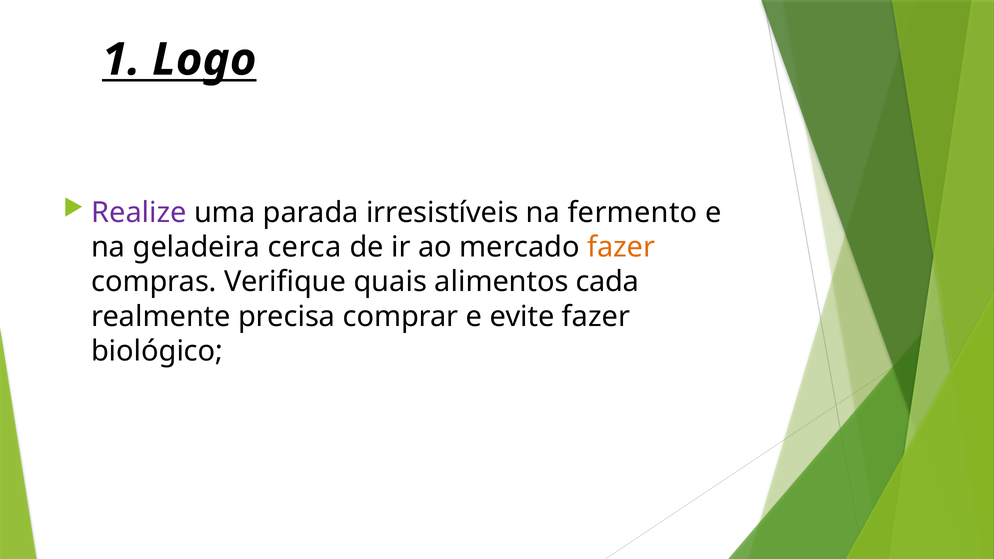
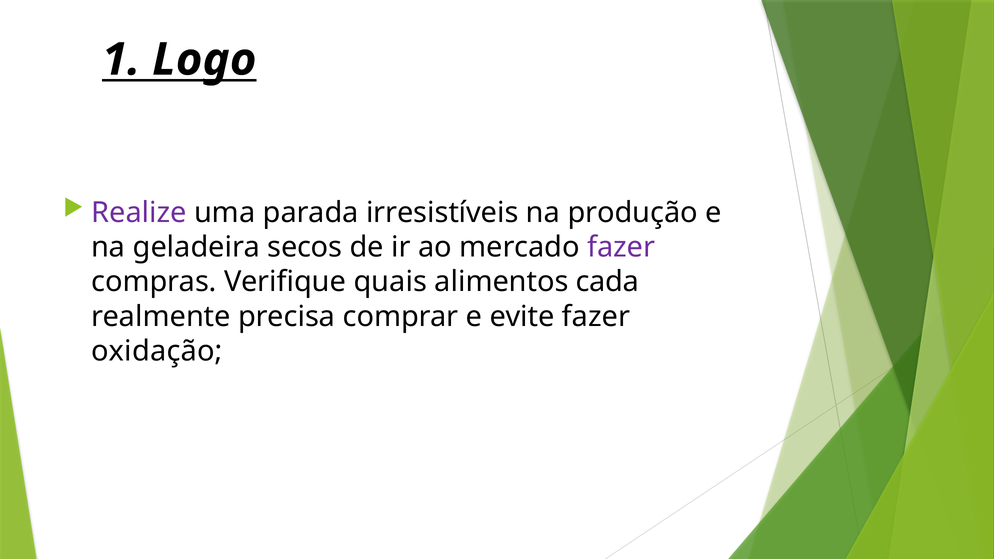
fermento: fermento -> produção
cerca: cerca -> secos
fazer at (621, 247) colour: orange -> purple
biológico: biológico -> oxidação
